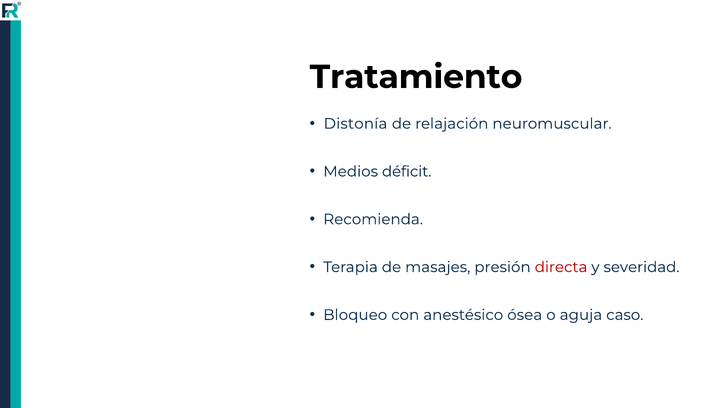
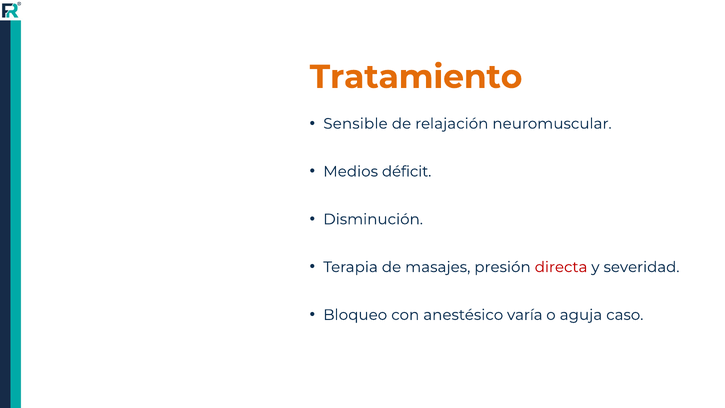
Tratamiento colour: black -> orange
Distonía: Distonía -> Sensible
Recomienda: Recomienda -> Disminución
ósea: ósea -> varía
